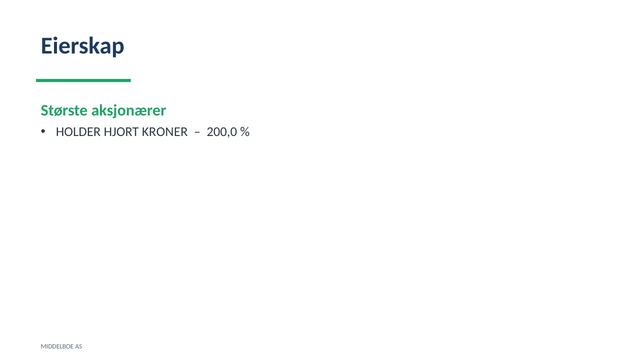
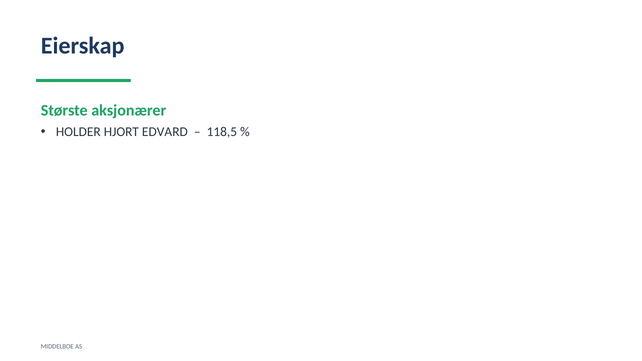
KRONER: KRONER -> EDVARD
200,0: 200,0 -> 118,5
